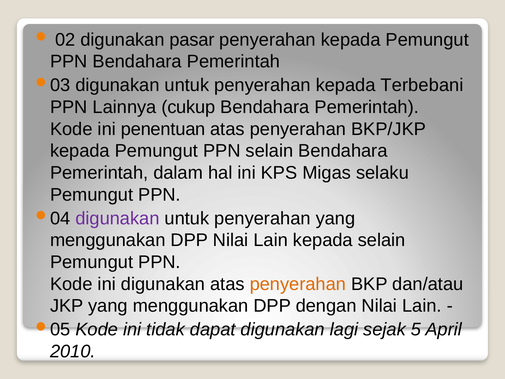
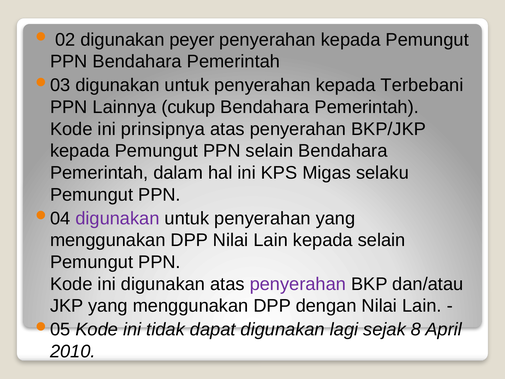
pasar: pasar -> peyer
penentuan: penentuan -> prinsipnya
penyerahan at (298, 284) colour: orange -> purple
5: 5 -> 8
